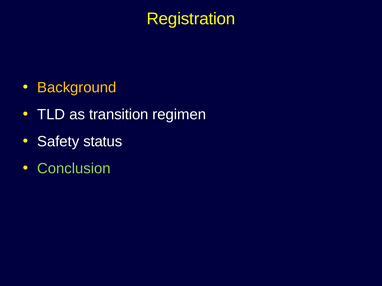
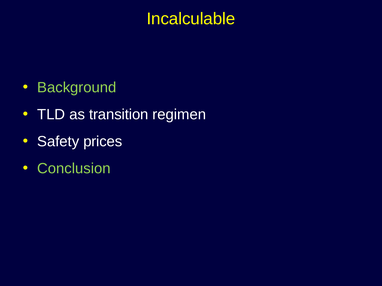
Registration: Registration -> Incalculable
Background colour: yellow -> light green
status: status -> prices
